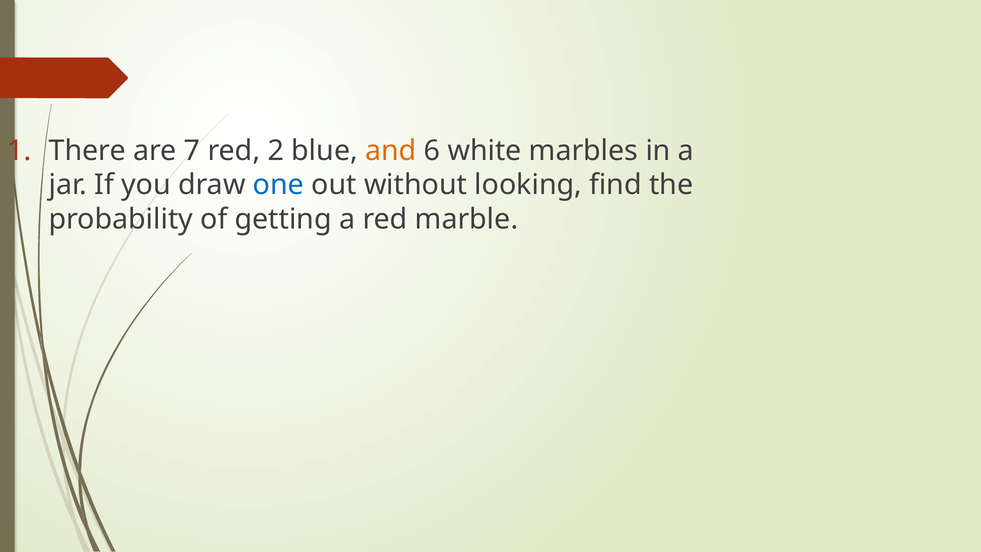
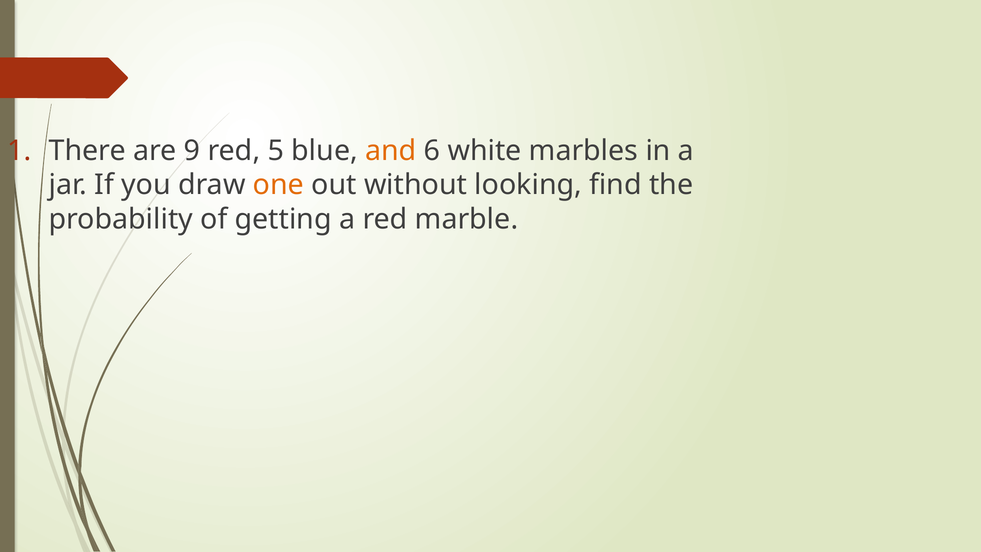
7: 7 -> 9
2: 2 -> 5
one colour: blue -> orange
